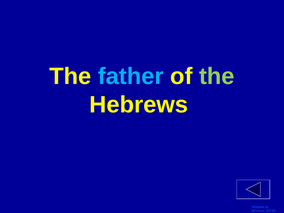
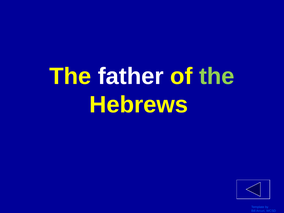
father colour: light blue -> white
